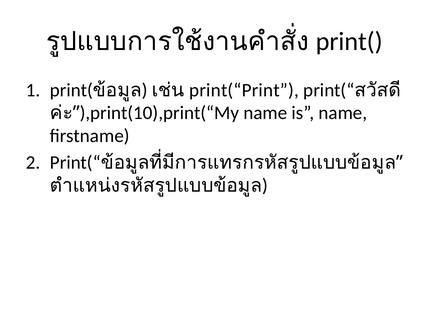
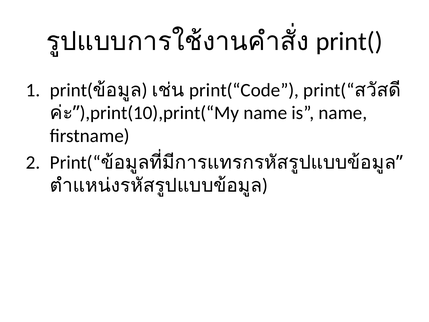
print(“Print: print(“Print -> print(“Code
